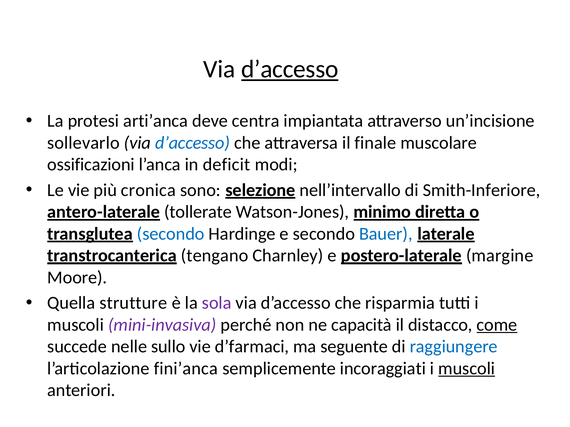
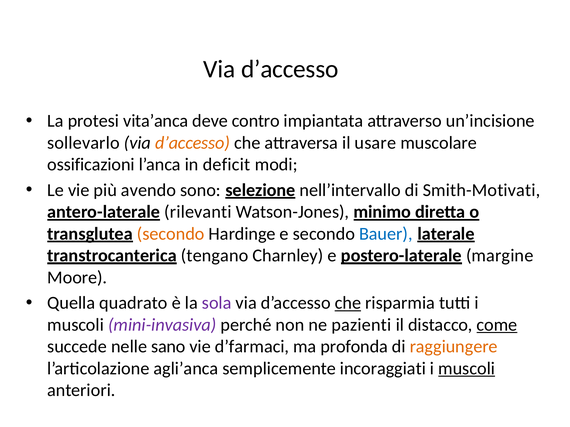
d’accesso at (290, 69) underline: present -> none
arti’anca: arti’anca -> vita’anca
centra: centra -> contro
d’accesso at (193, 143) colour: blue -> orange
finale: finale -> usare
cronica: cronica -> avendo
Smith-Inferiore: Smith-Inferiore -> Smith-Motivati
tollerate: tollerate -> rilevanti
secondo at (171, 234) colour: blue -> orange
strutture: strutture -> quadrato
che at (348, 303) underline: none -> present
capacità: capacità -> pazienti
sullo: sullo -> sano
seguente: seguente -> profonda
raggiungere colour: blue -> orange
fini’anca: fini’anca -> agli’anca
